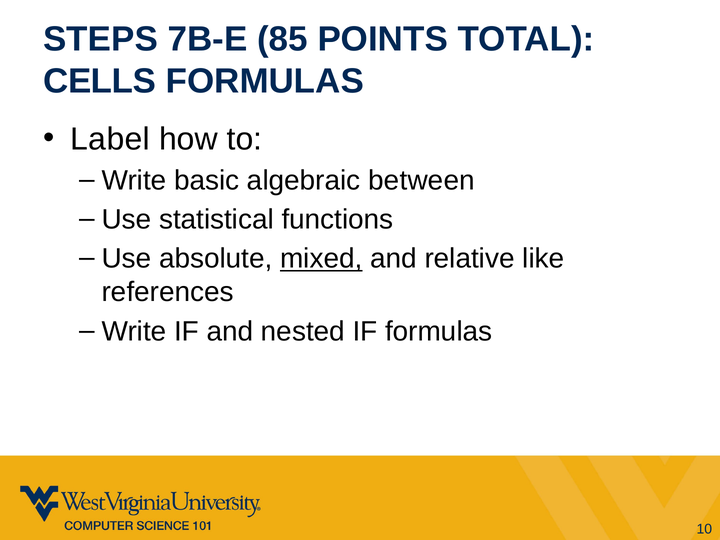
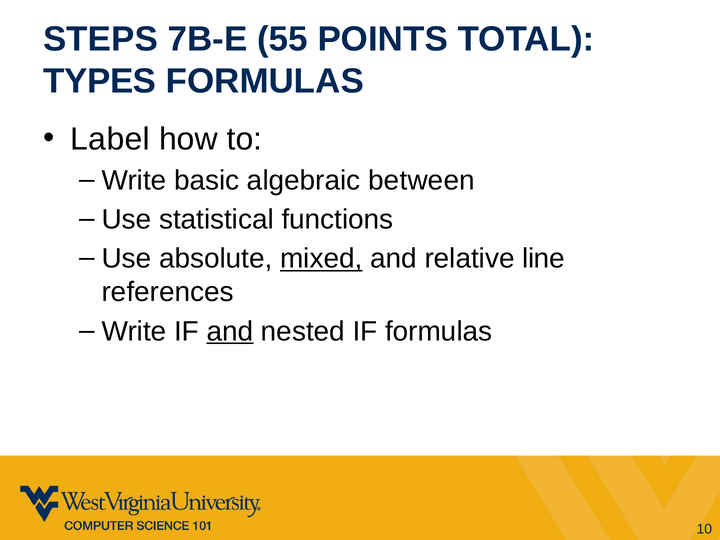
85: 85 -> 55
CELLS: CELLS -> TYPES
like: like -> line
and at (230, 331) underline: none -> present
